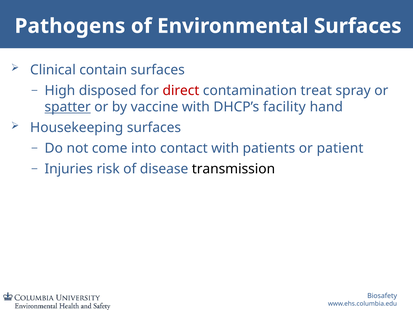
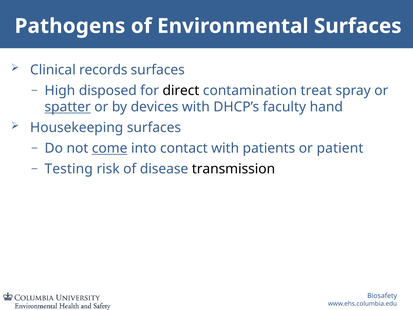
contain: contain -> records
direct colour: red -> black
vaccine: vaccine -> devices
facility: facility -> faculty
come underline: none -> present
Injuries: Injuries -> Testing
